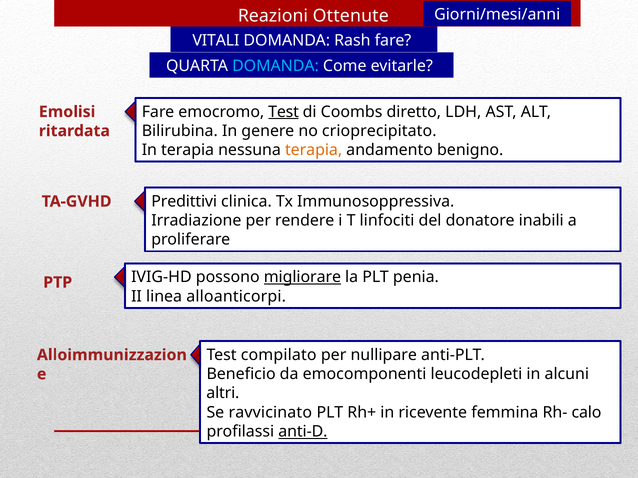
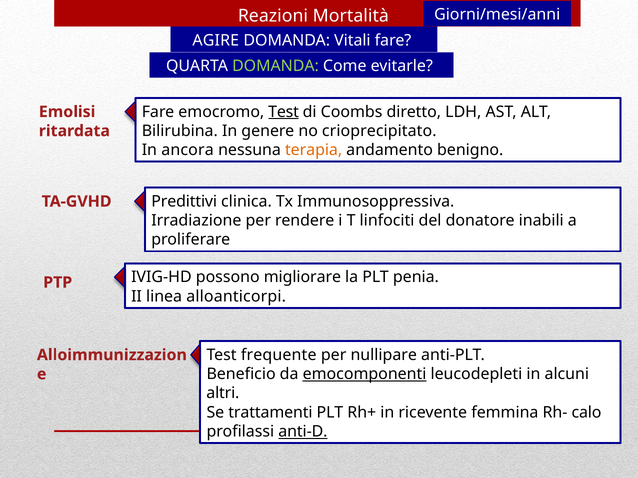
Ottenute: Ottenute -> Mortalità
VITALI: VITALI -> AGIRE
Rash: Rash -> Vitali
DOMANDA at (275, 66) colour: light blue -> light green
In terapia: terapia -> ancora
migliorare underline: present -> none
compilato: compilato -> frequente
emocomponenti underline: none -> present
ravvicinato: ravvicinato -> trattamenti
